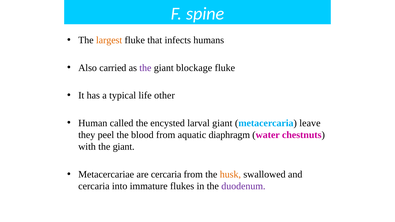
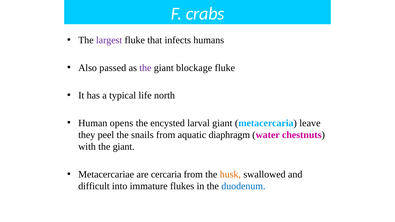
spine: spine -> crabs
largest colour: orange -> purple
carried: carried -> passed
other: other -> north
called: called -> opens
blood: blood -> snails
cercaria at (94, 186): cercaria -> difficult
duodenum colour: purple -> blue
